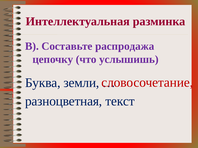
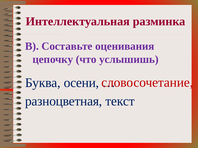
распродажа: распродажа -> оценивания
земли: земли -> осени
